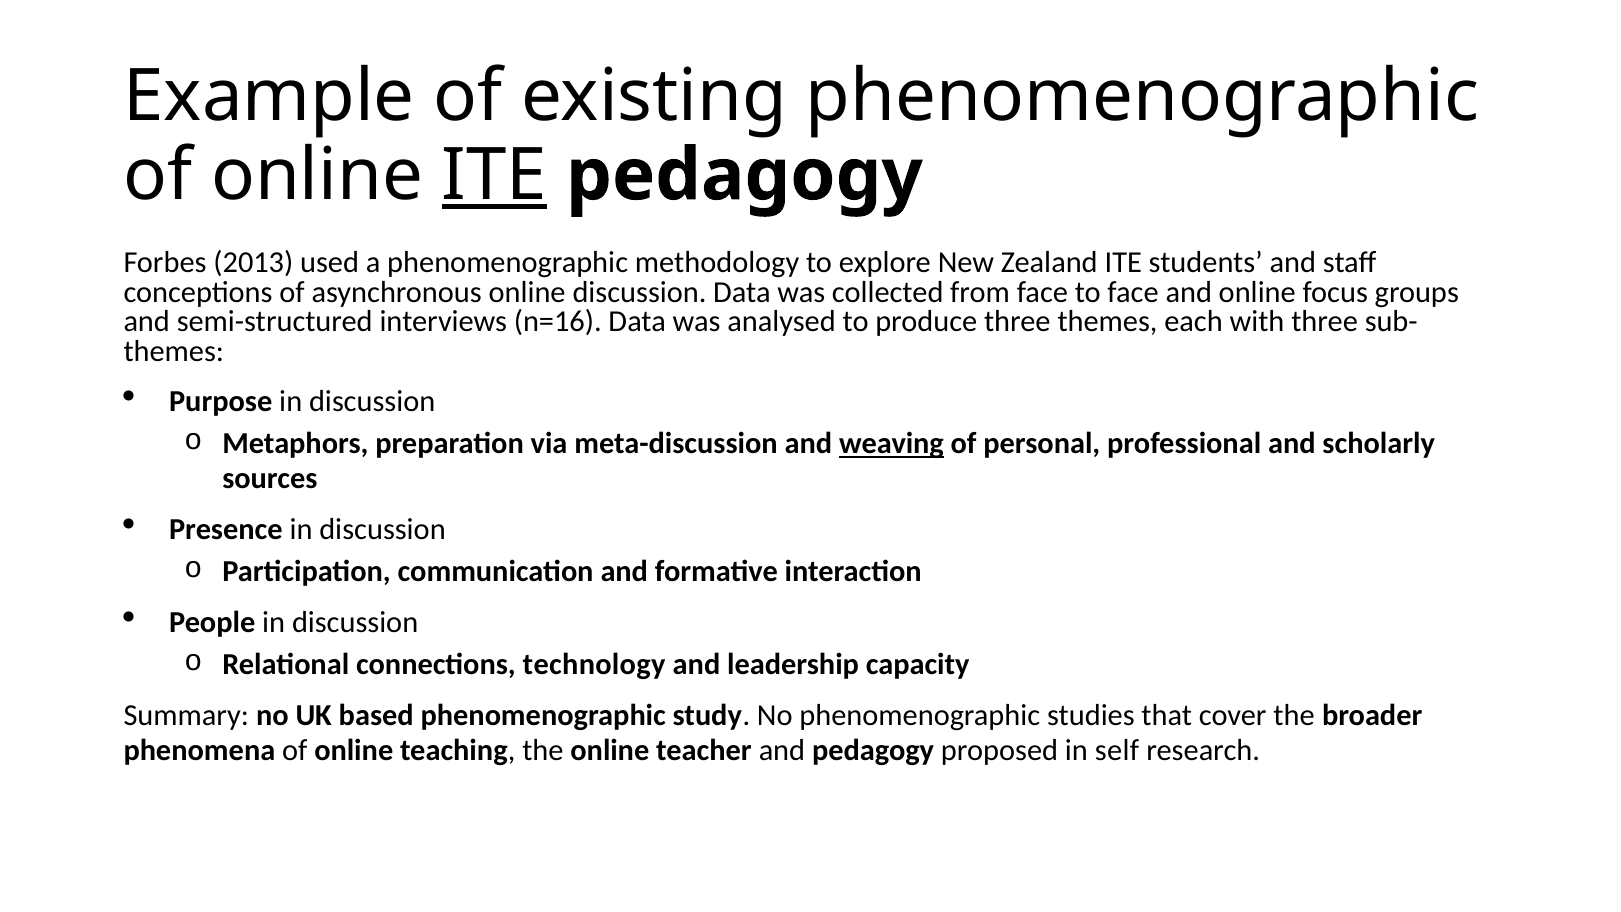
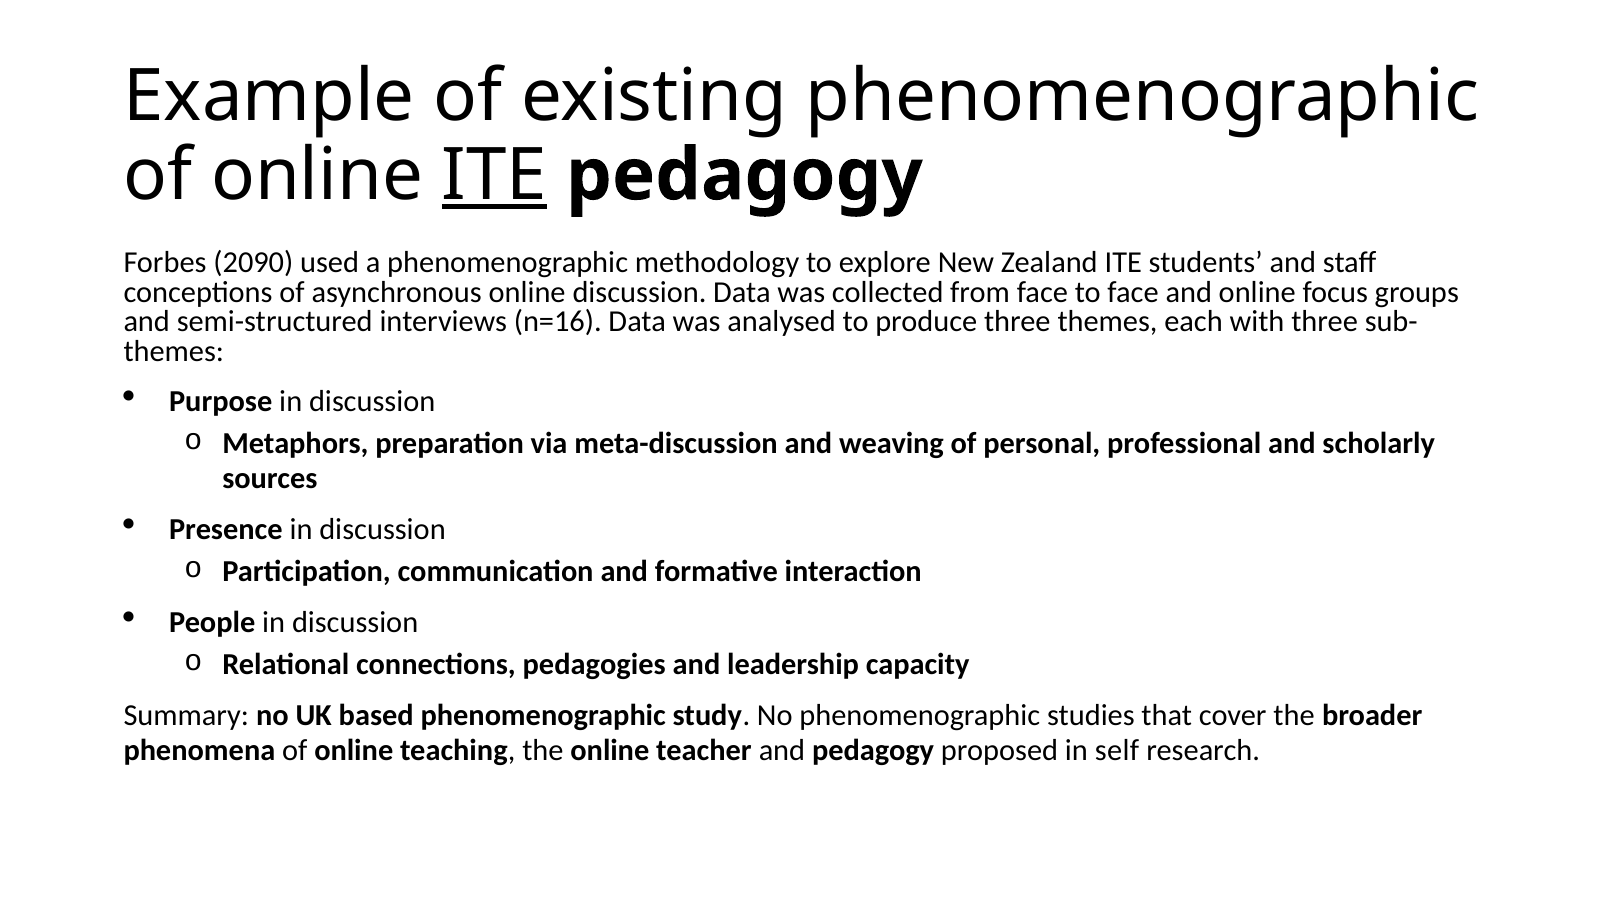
2013: 2013 -> 2090
weaving underline: present -> none
technology: technology -> pedagogies
